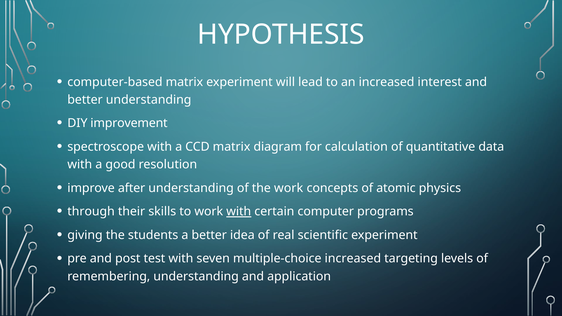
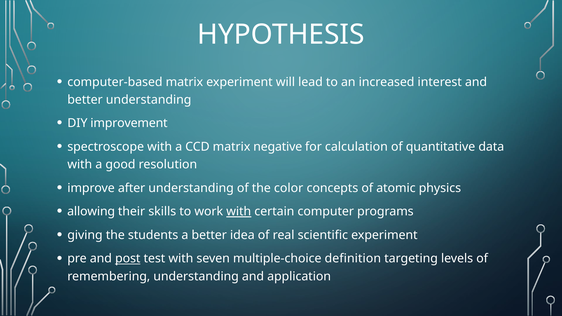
diagram: diagram -> negative
the work: work -> color
through: through -> allowing
post underline: none -> present
multiple-choice increased: increased -> definition
